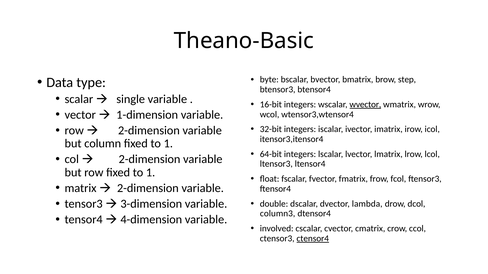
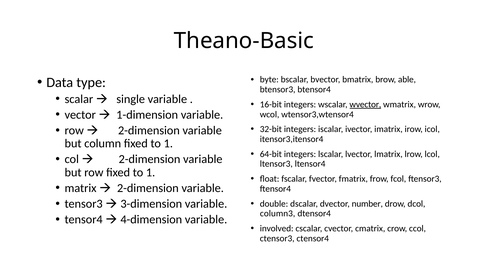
step: step -> able
lambda: lambda -> number
ctensor4 underline: present -> none
